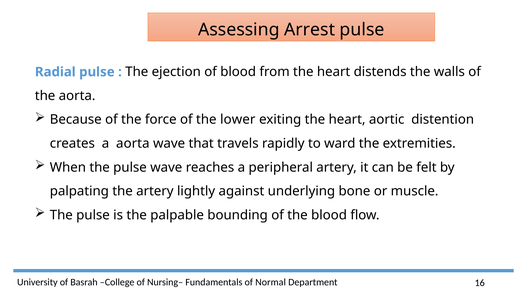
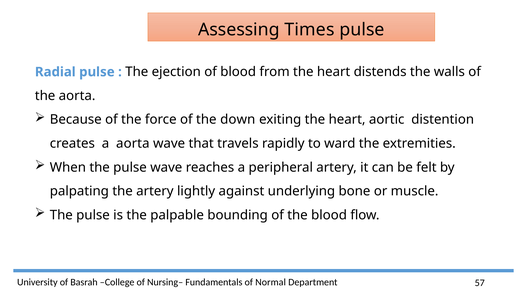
Arrest: Arrest -> Times
lower: lower -> down
16: 16 -> 57
